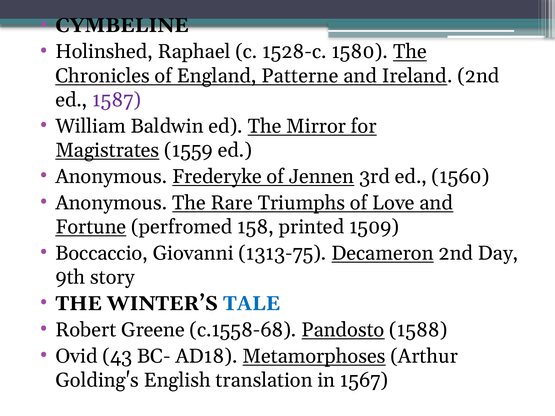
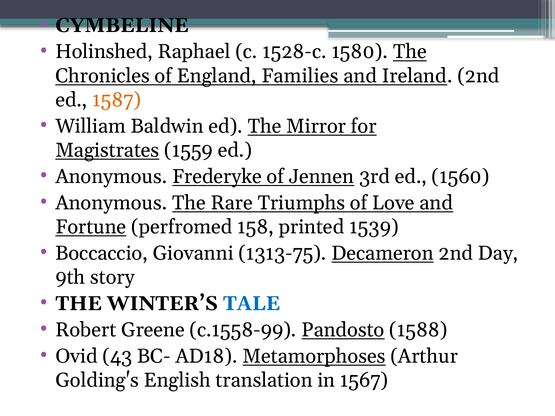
Patterne: Patterne -> Families
1587 colour: purple -> orange
1509: 1509 -> 1539
c.1558-68: c.1558-68 -> c.1558-99
